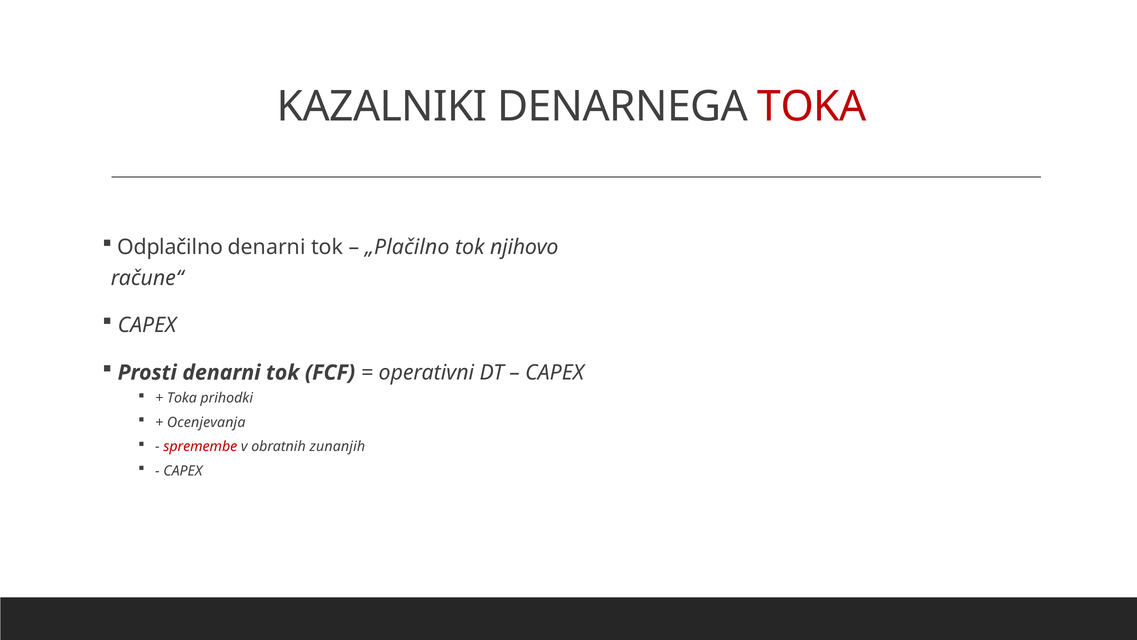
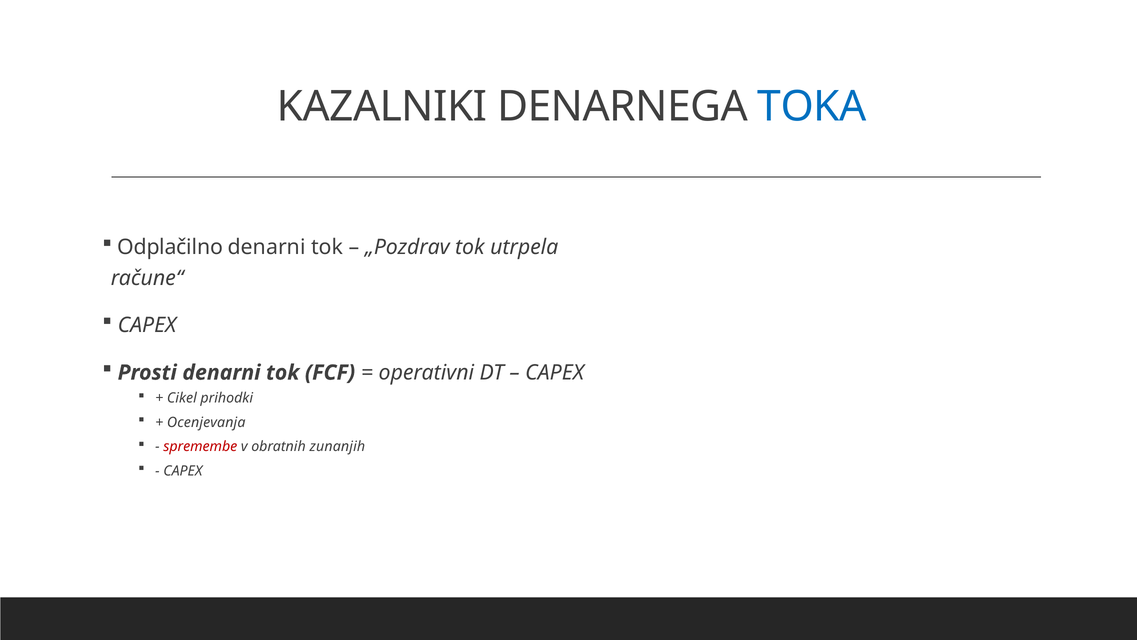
TOKA at (812, 107) colour: red -> blue
„Plačilno: „Plačilno -> „Pozdrav
njihovo: njihovo -> utrpela
Toka at (182, 398): Toka -> Cikel
